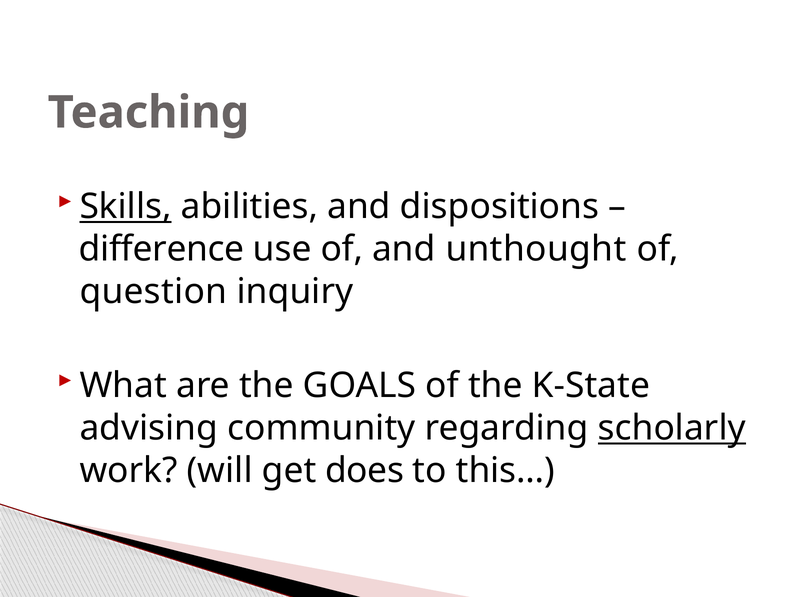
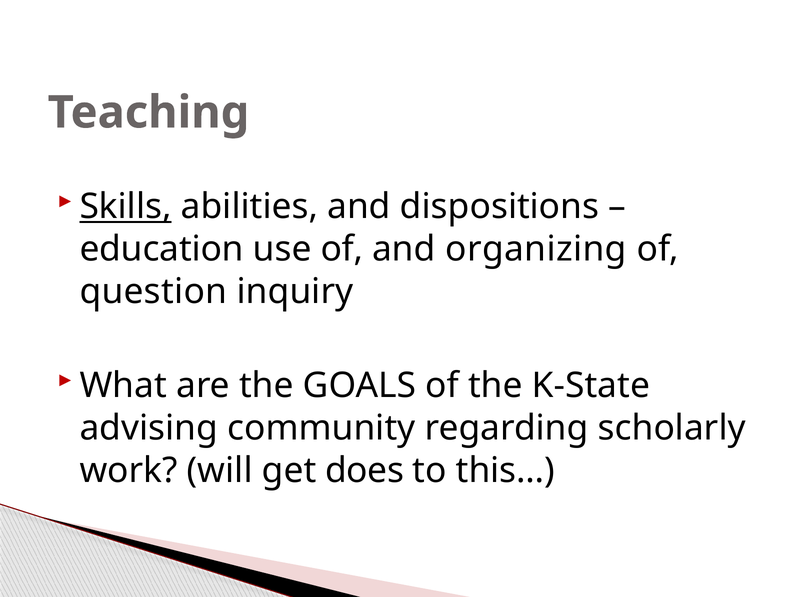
difference: difference -> education
unthought: unthought -> organizing
scholarly underline: present -> none
